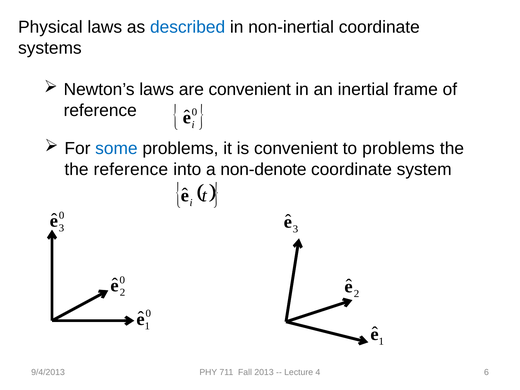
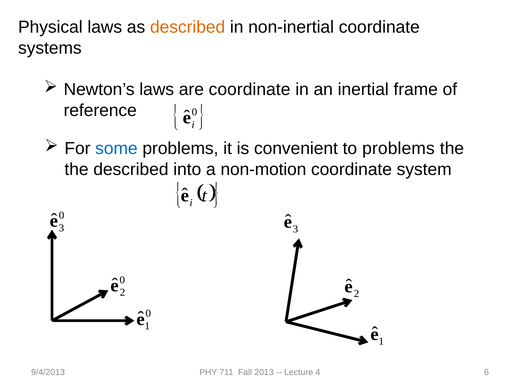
described at (188, 27) colour: blue -> orange
are convenient: convenient -> coordinate
the reference: reference -> described
non-denote: non-denote -> non-motion
